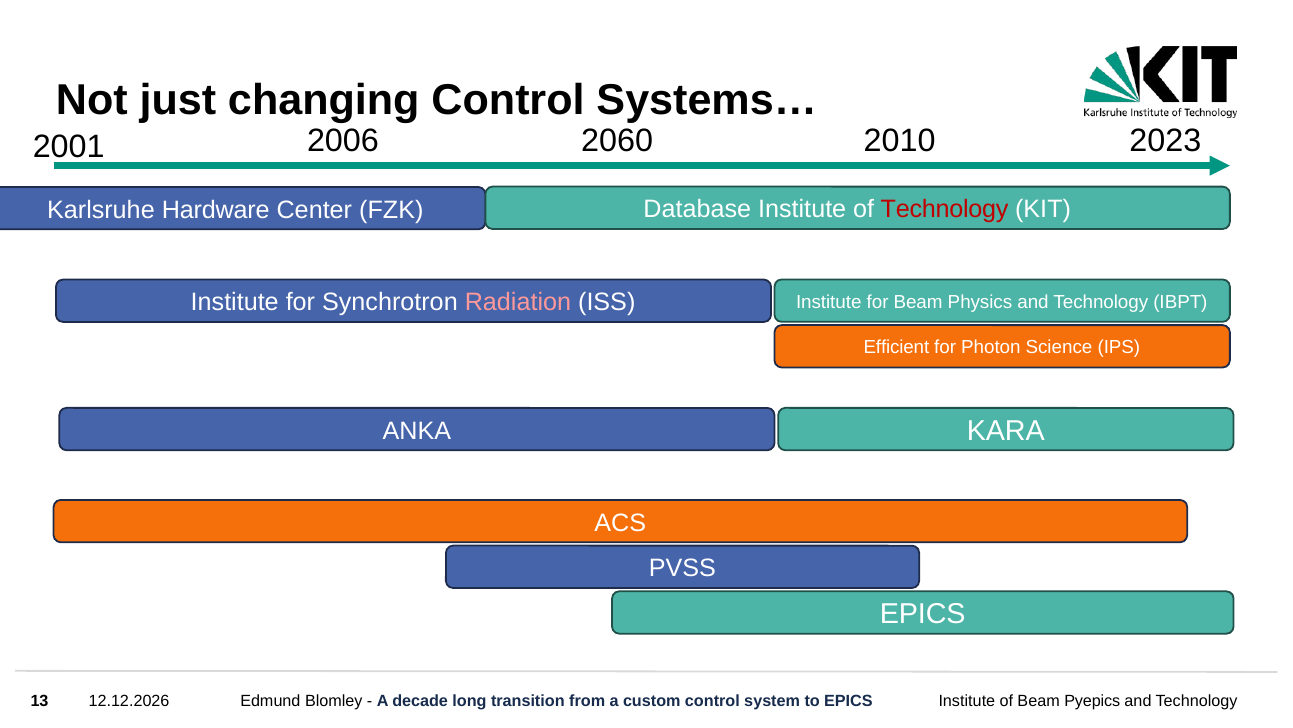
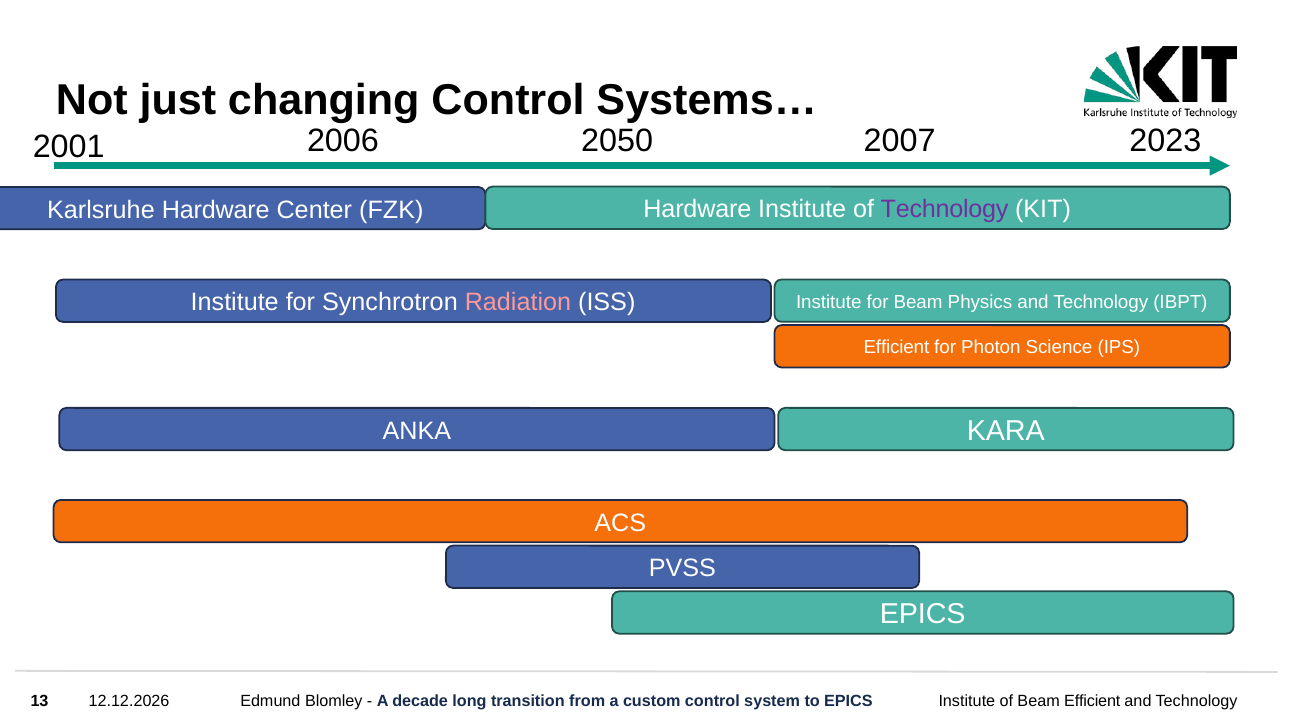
2060: 2060 -> 2050
2010: 2010 -> 2007
FZK Database: Database -> Hardware
Technology at (945, 209) colour: red -> purple
Beam Pyepics: Pyepics -> Efficient
